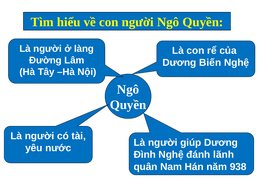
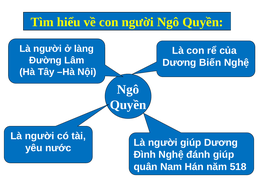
đánh lãnh: lãnh -> giúp
938: 938 -> 518
